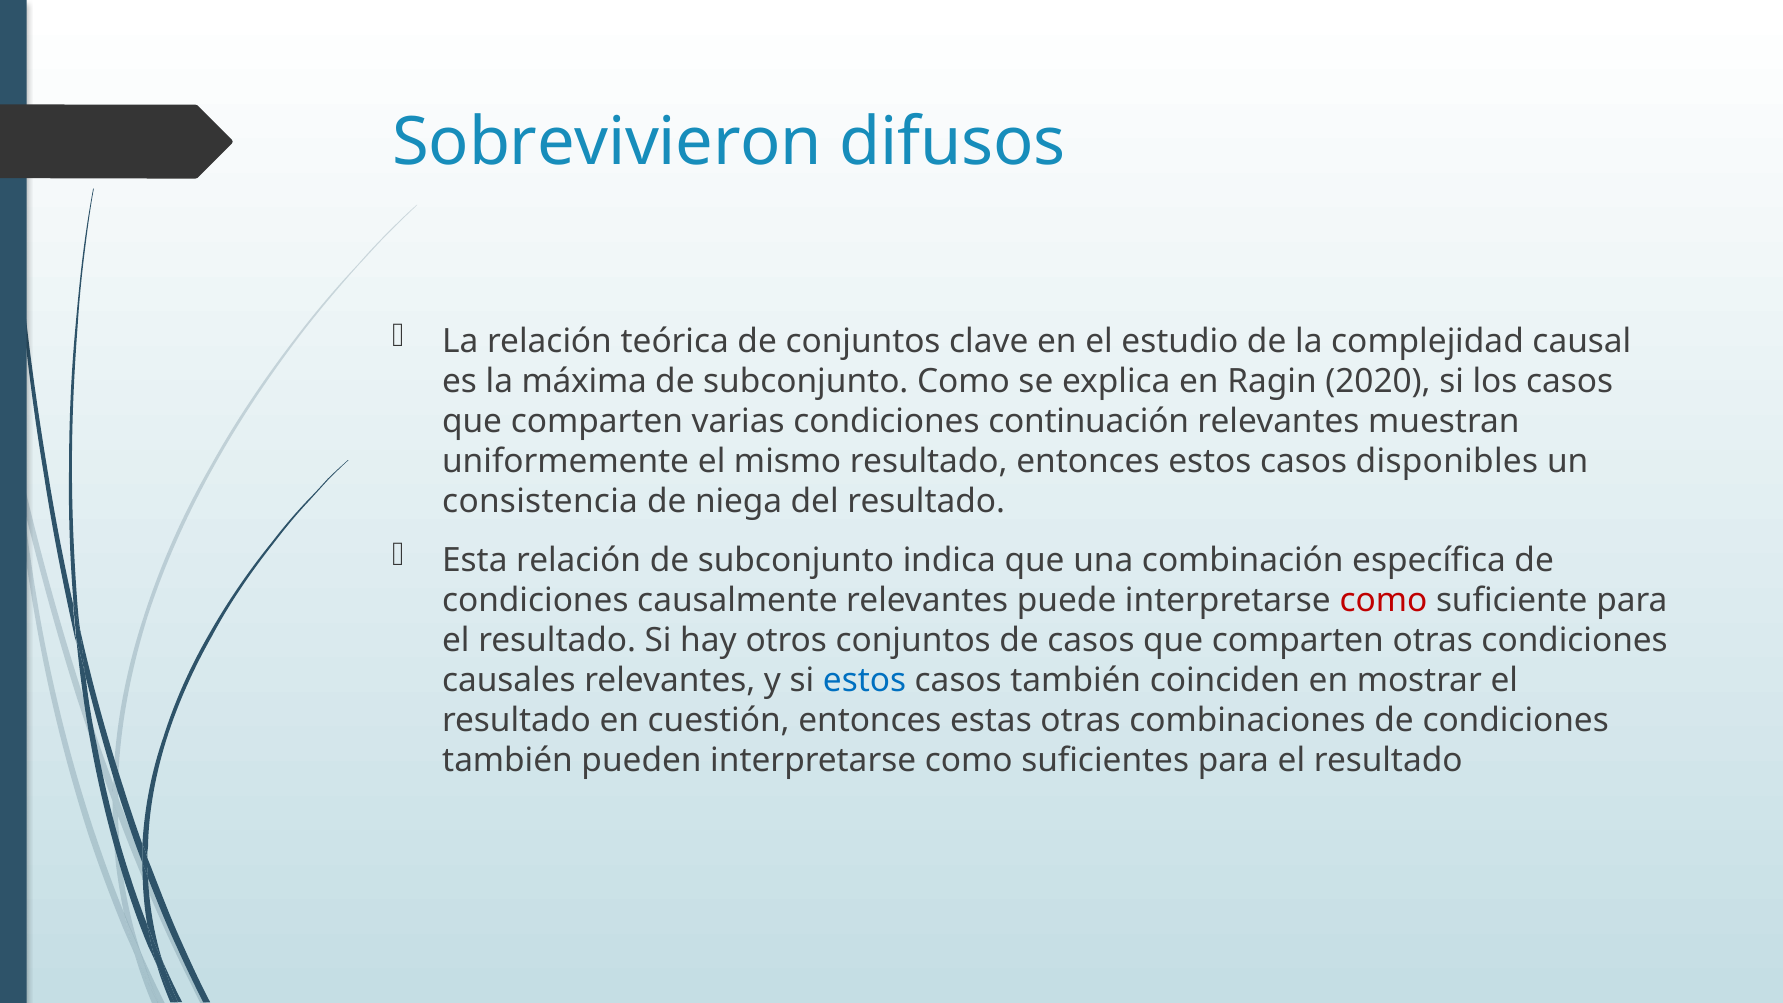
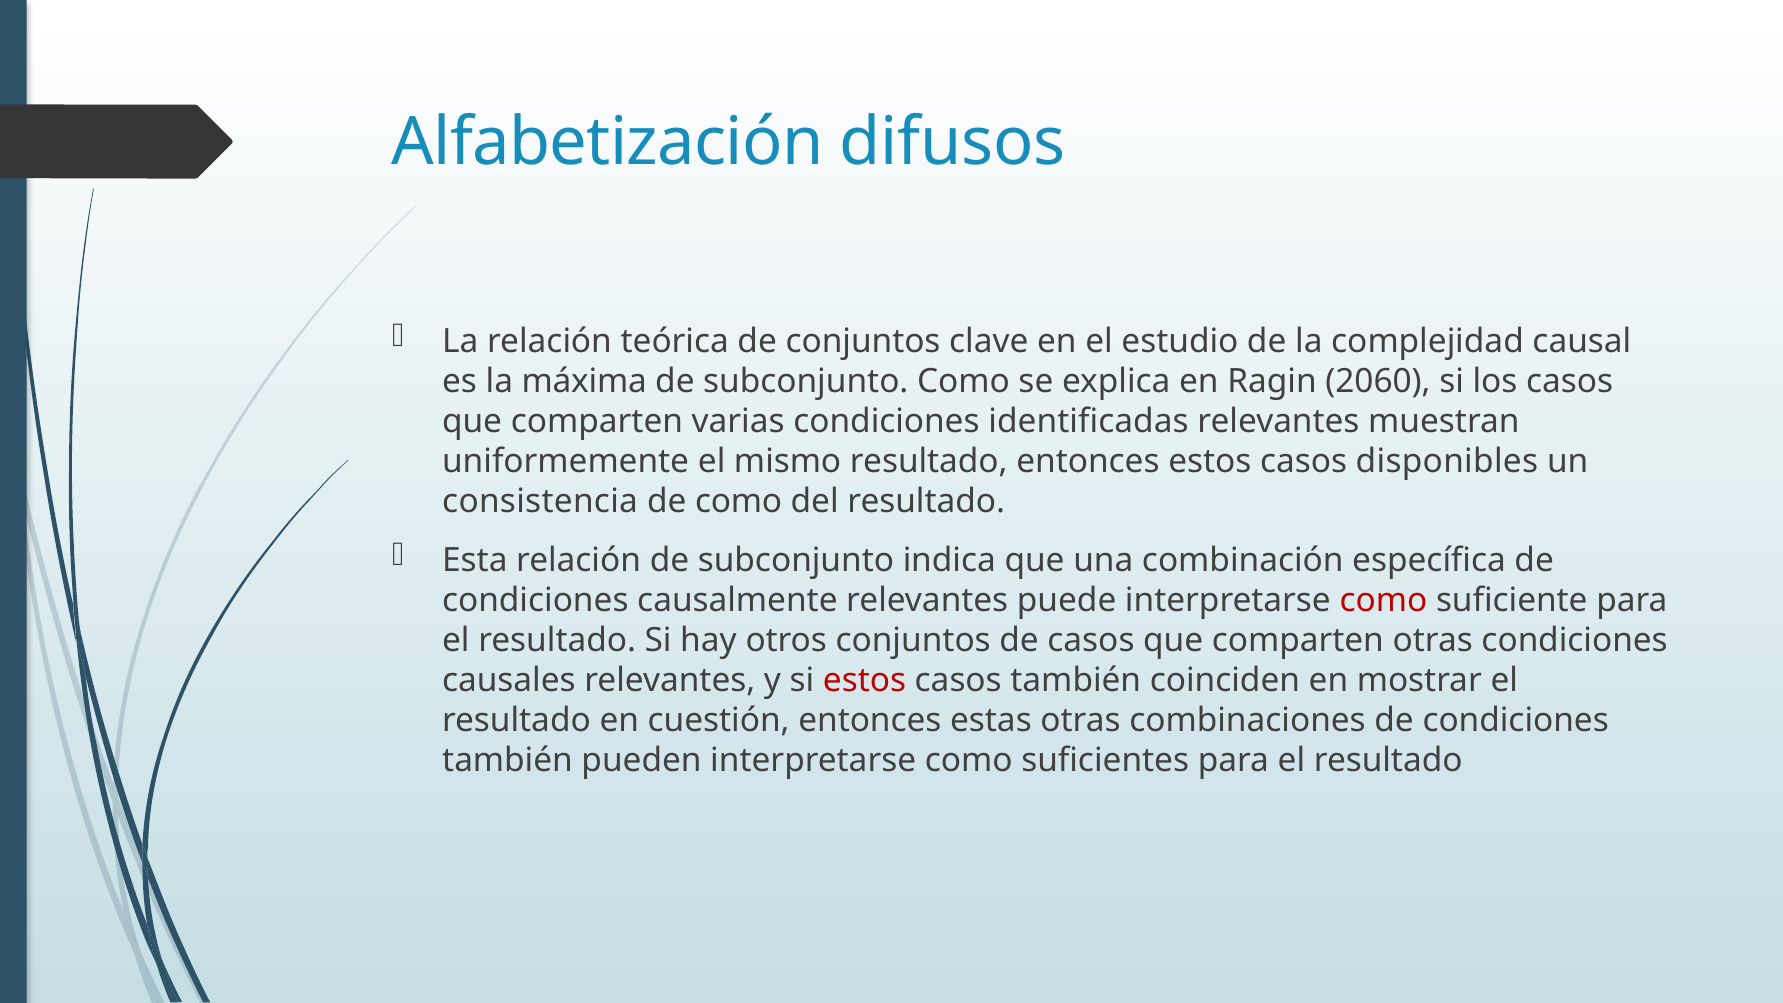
Sobrevivieron: Sobrevivieron -> Alfabetización
2020: 2020 -> 2060
continuación: continuación -> identificadas
de niega: niega -> como
estos at (865, 681) colour: blue -> red
